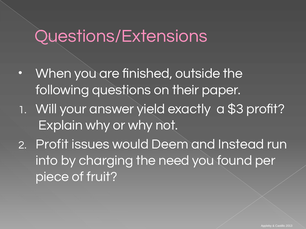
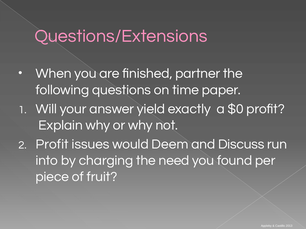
outside: outside -> partner
their: their -> time
$3: $3 -> $0
Instead: Instead -> Discuss
